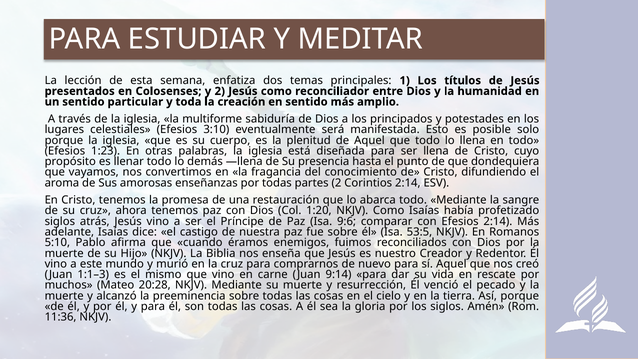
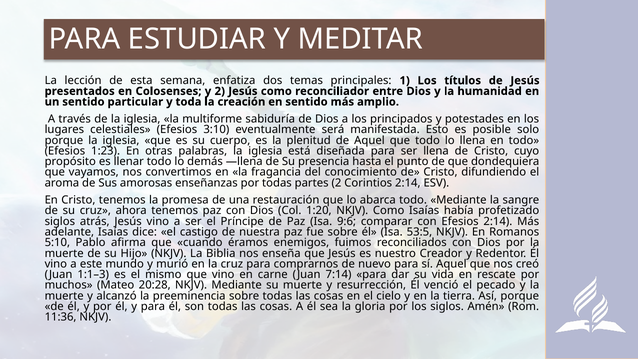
9:14: 9:14 -> 7:14
